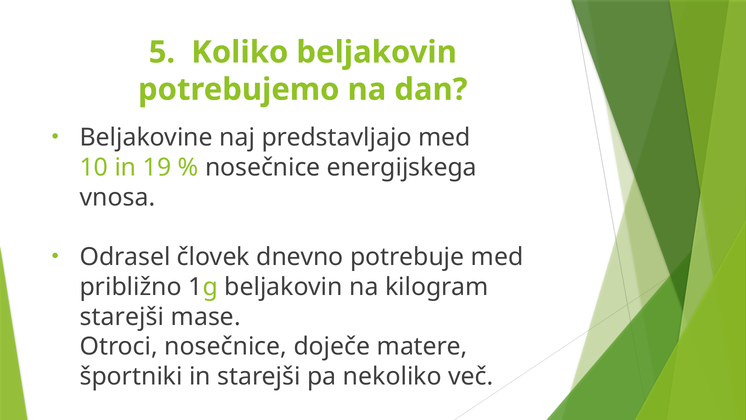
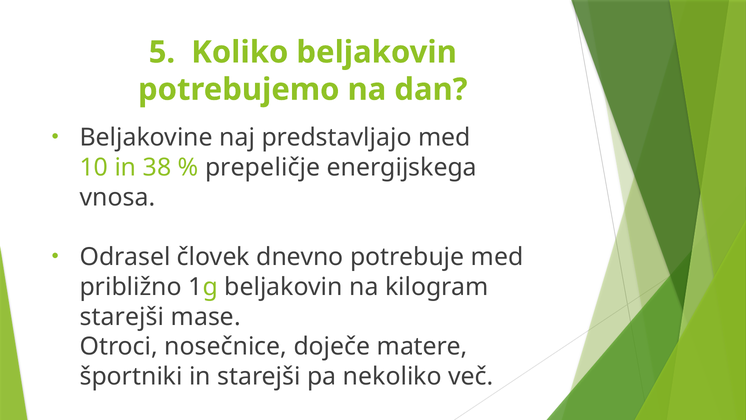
19: 19 -> 38
nosečnice at (263, 167): nosečnice -> prepeličje
